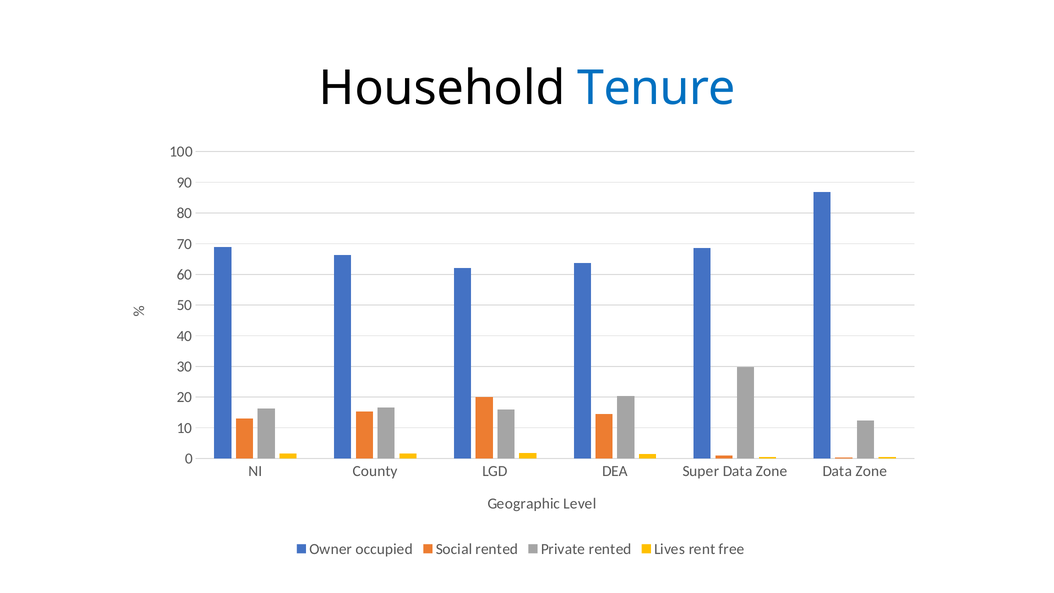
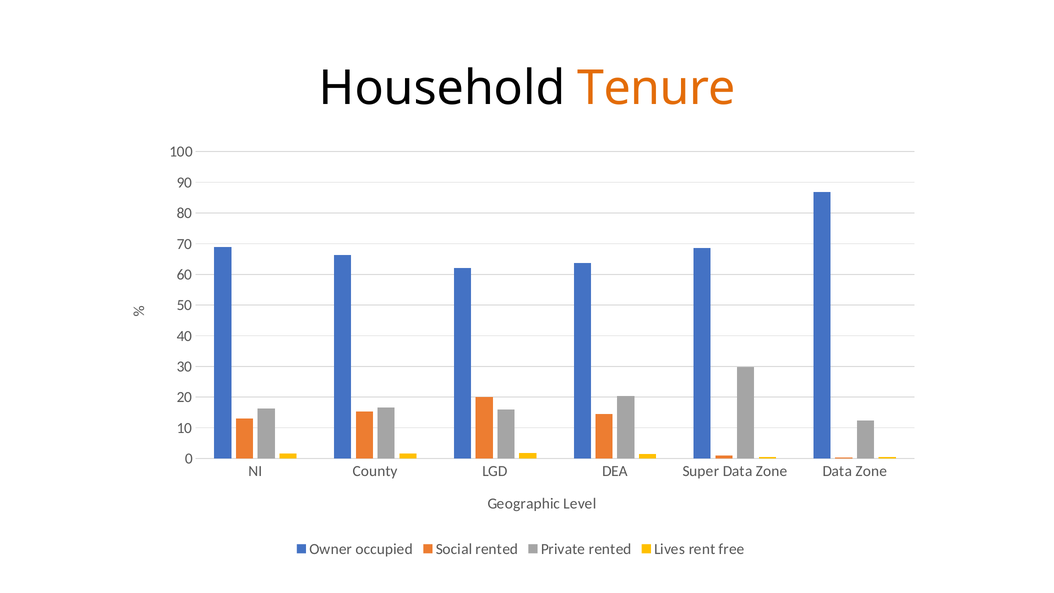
Tenure colour: blue -> orange
